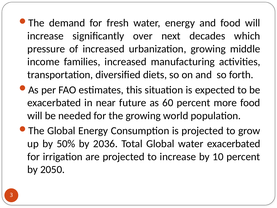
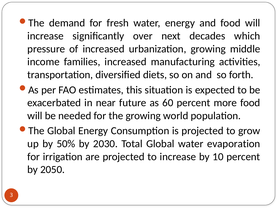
2036: 2036 -> 2030
water exacerbated: exacerbated -> evaporation
